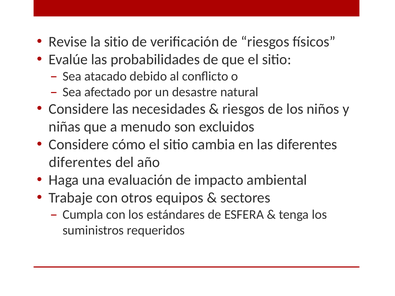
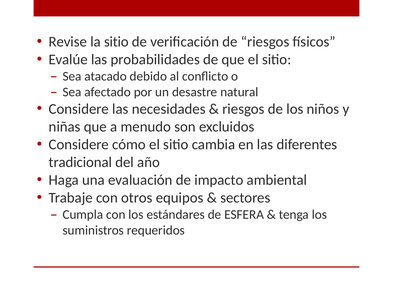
diferentes at (80, 162): diferentes -> tradicional
